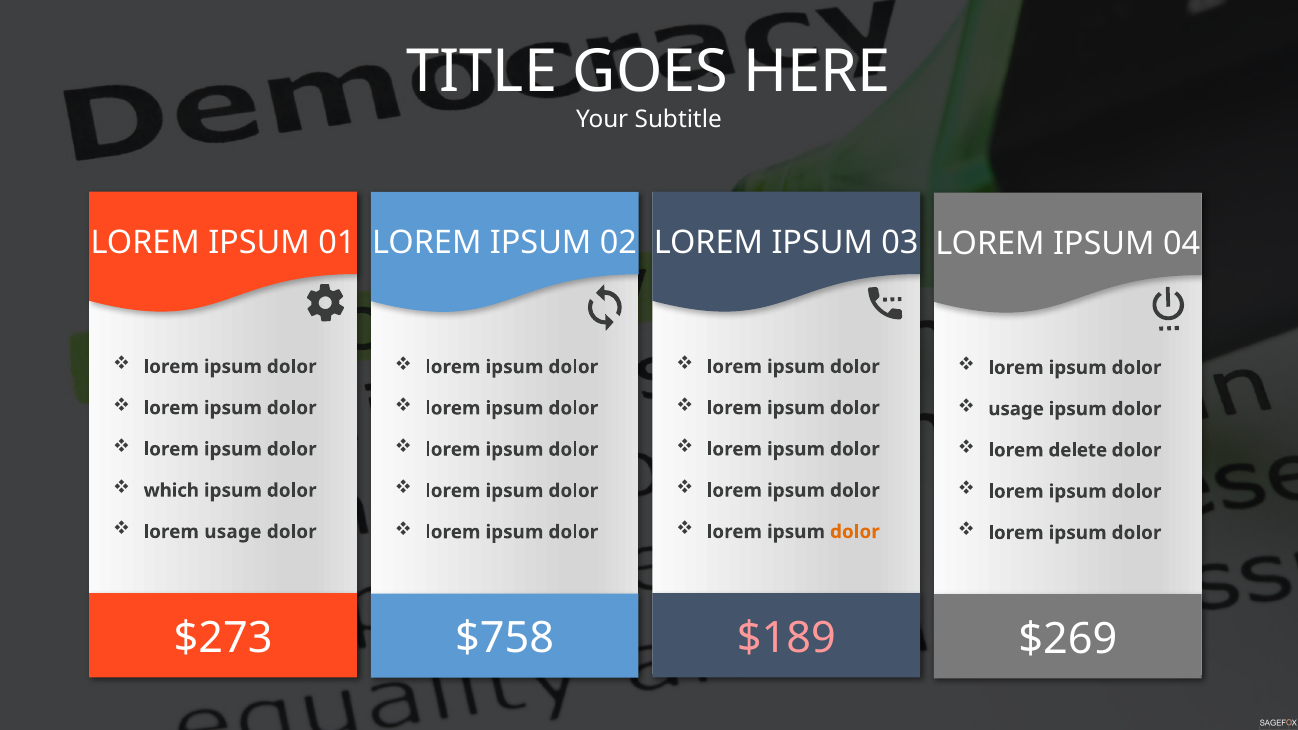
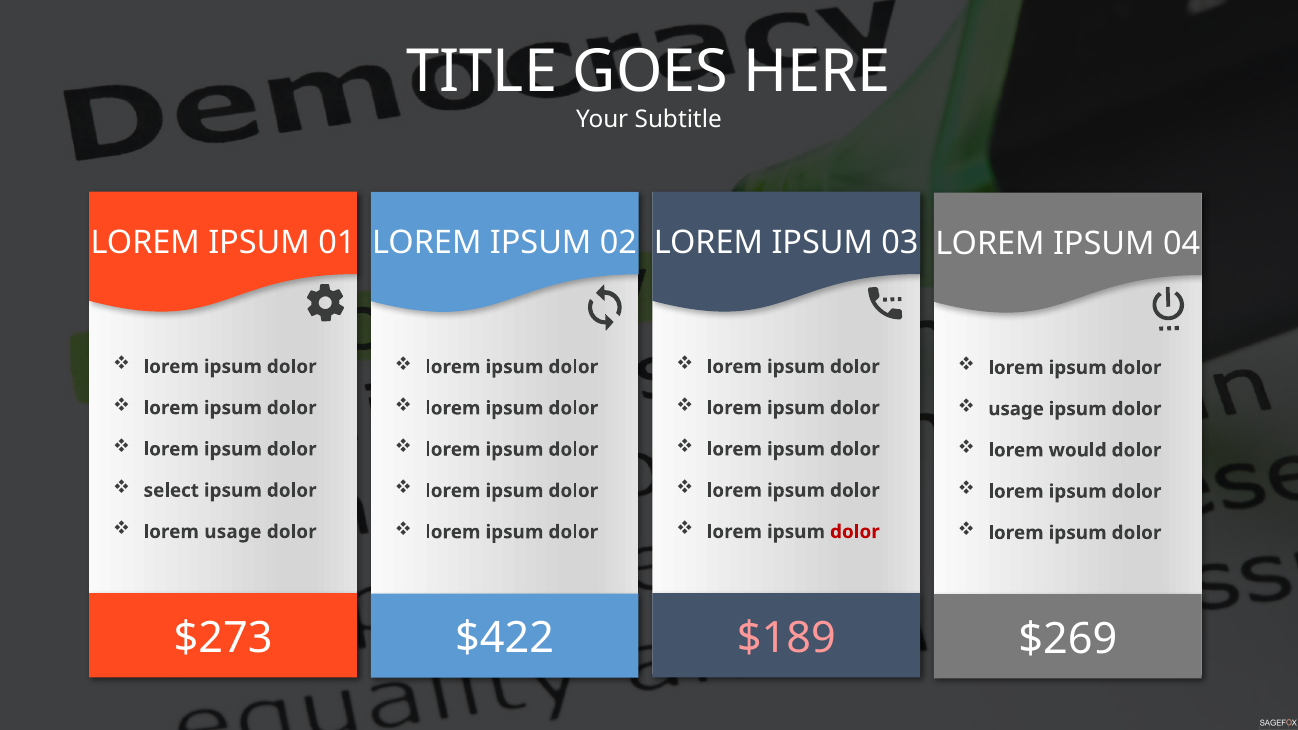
delete: delete -> would
which: which -> select
dolor at (855, 532) colour: orange -> red
$758: $758 -> $422
